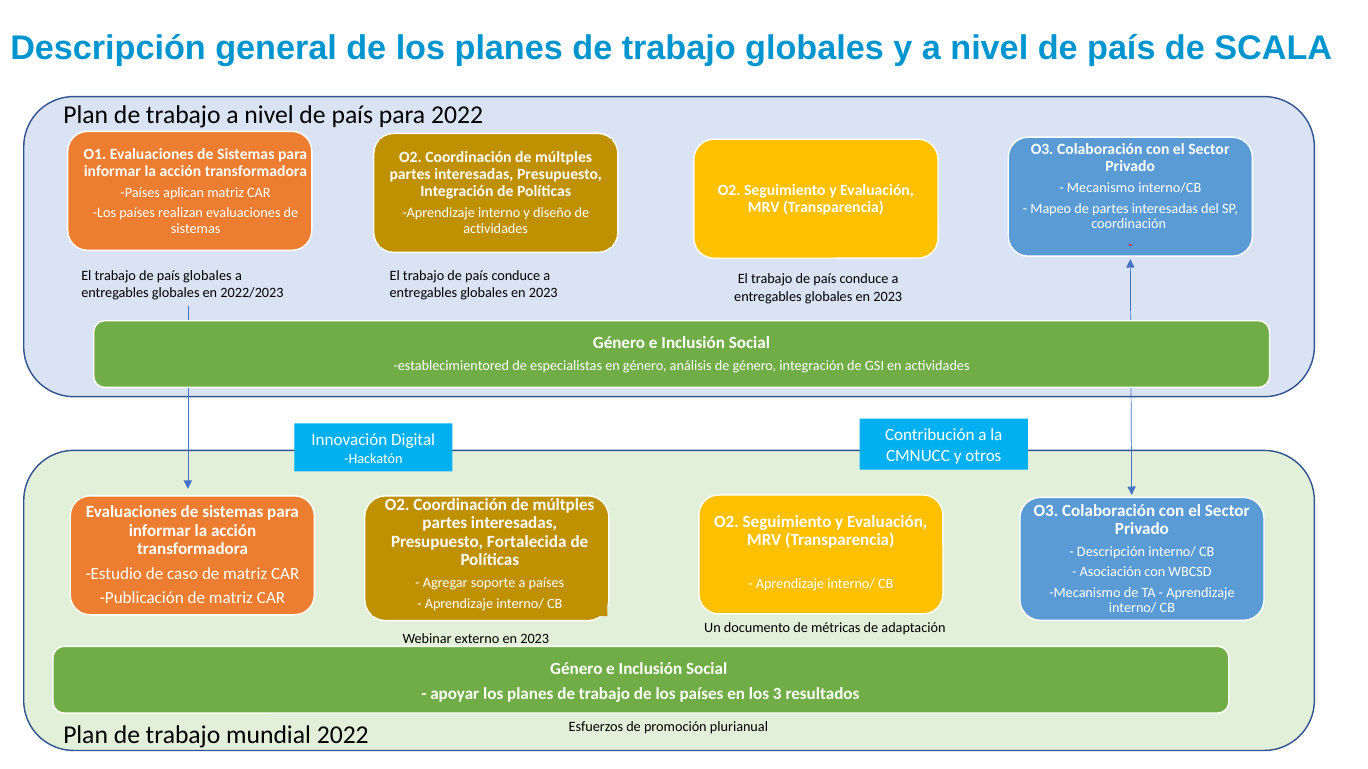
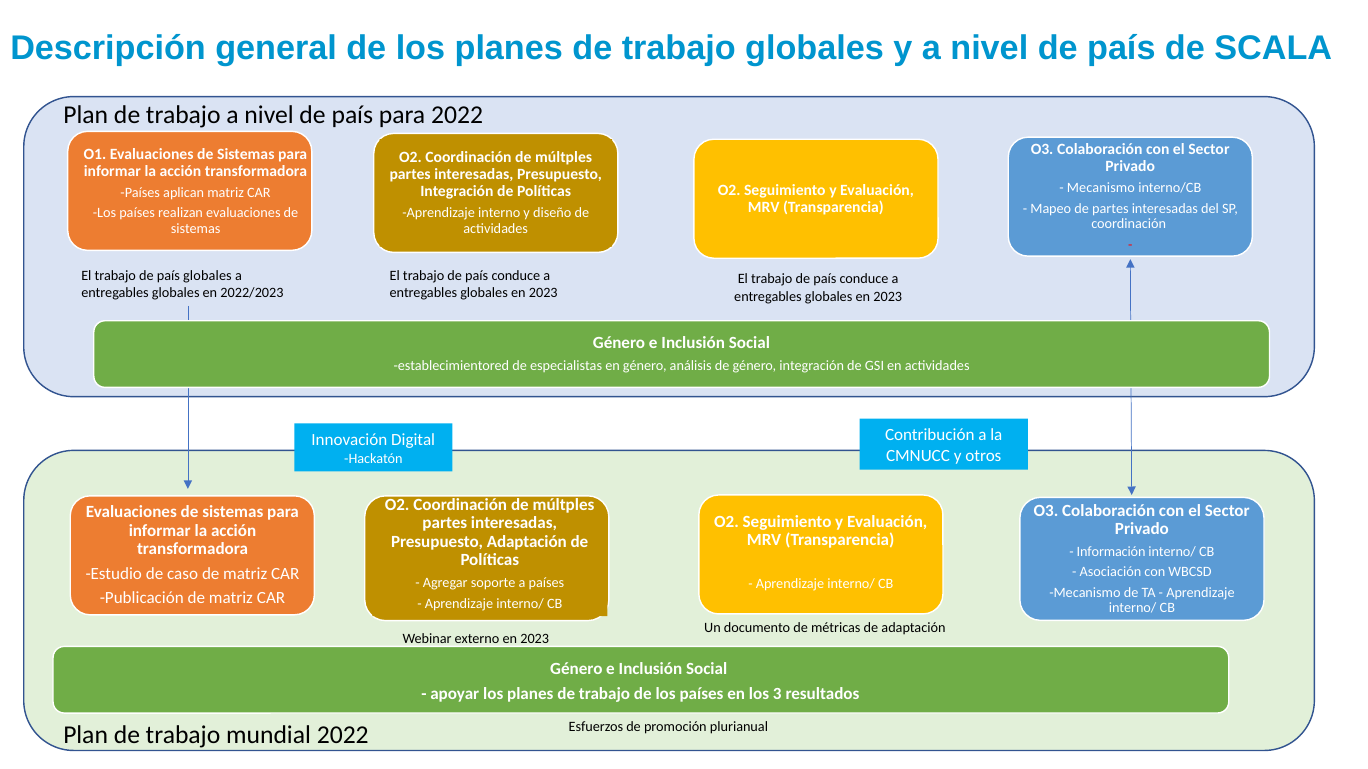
Presupuesto Fortalecida: Fortalecida -> Adaptación
Descripción at (1111, 552): Descripción -> Información
